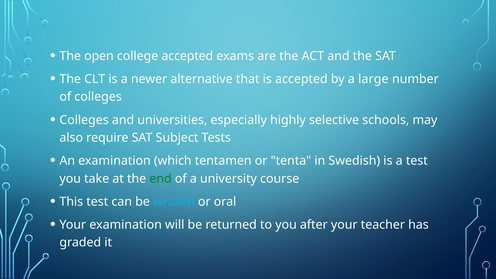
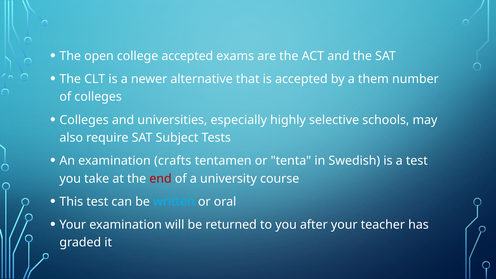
large: large -> them
which: which -> crafts
end colour: green -> red
